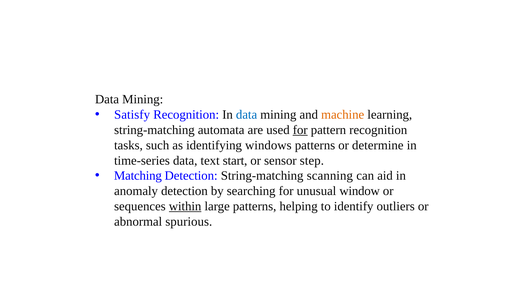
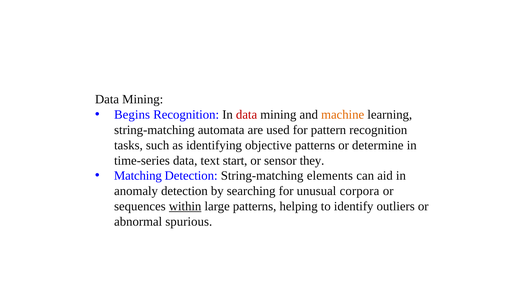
Satisfy: Satisfy -> Begins
data at (247, 115) colour: blue -> red
for at (300, 130) underline: present -> none
windows: windows -> objective
step: step -> they
scanning: scanning -> elements
window: window -> corpora
